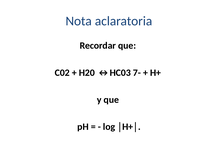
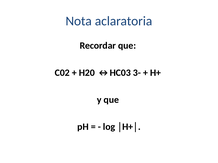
7-: 7- -> 3-
